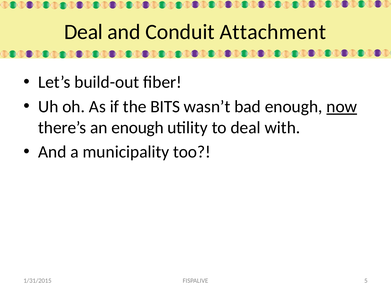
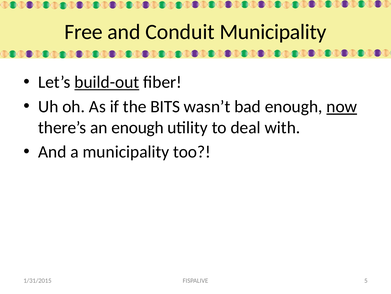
Deal at (84, 32): Deal -> Free
Conduit Attachment: Attachment -> Municipality
build-out underline: none -> present
